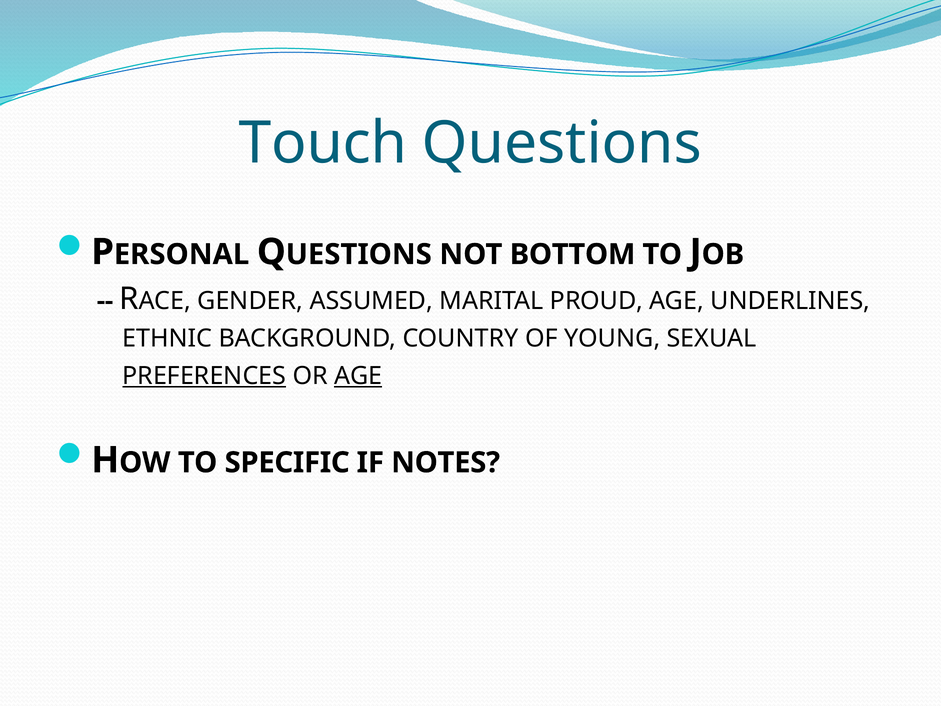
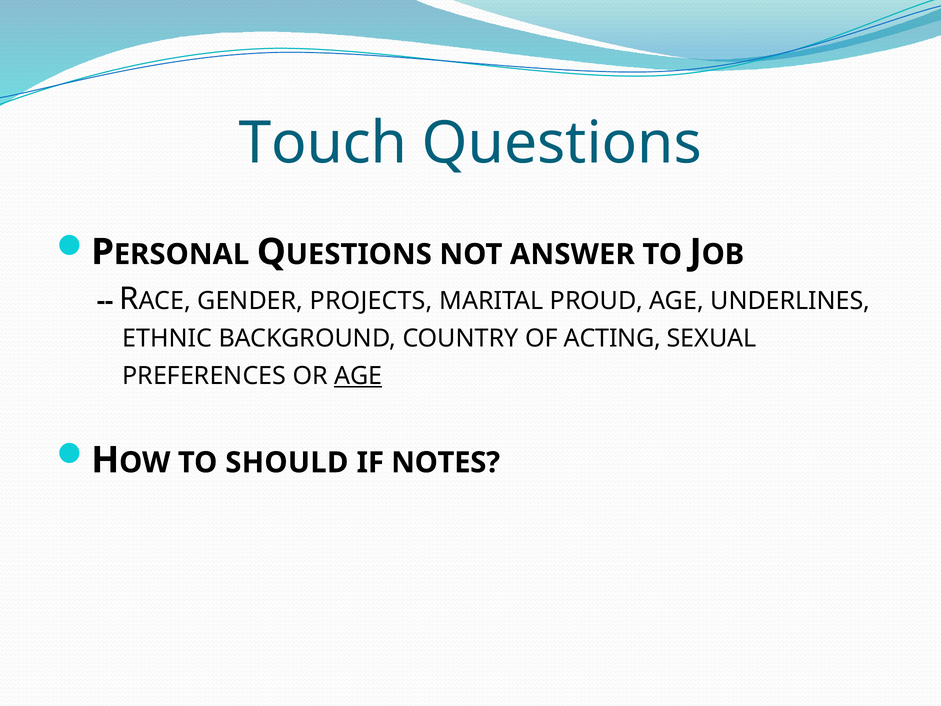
BOTTOM: BOTTOM -> ANSWER
ASSUMED: ASSUMED -> PROJECTS
YOUNG: YOUNG -> ACTING
PREFERENCES underline: present -> none
SPECIFIC: SPECIFIC -> SHOULD
